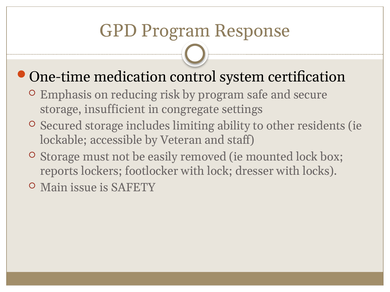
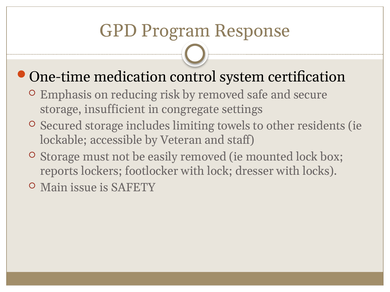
by program: program -> removed
ability: ability -> towels
